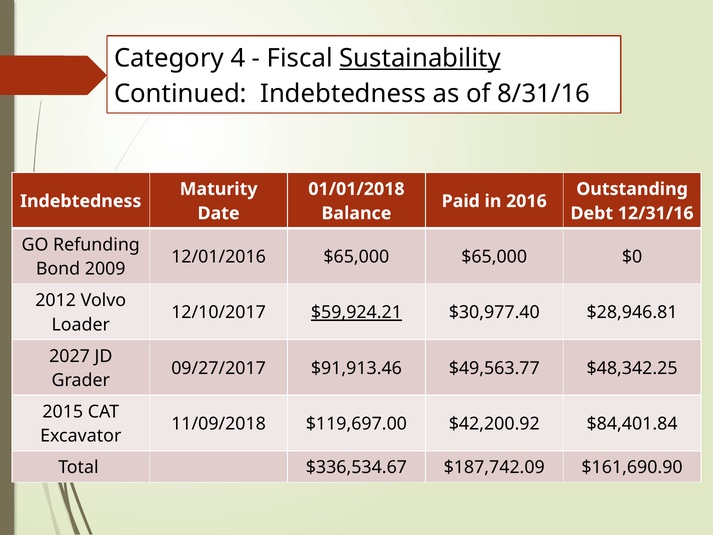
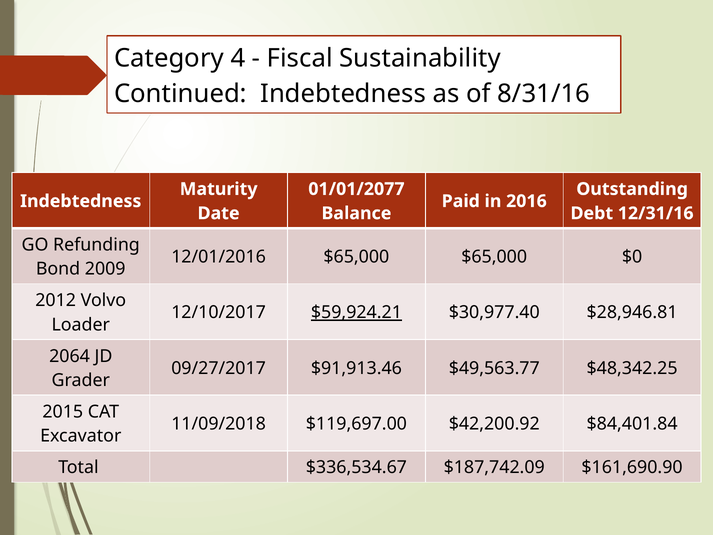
Sustainability underline: present -> none
01/01/2018: 01/01/2018 -> 01/01/2077
2027: 2027 -> 2064
